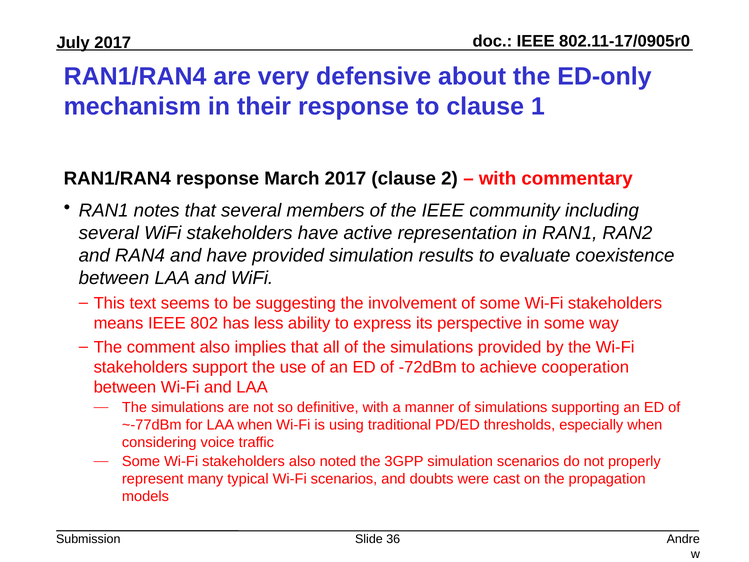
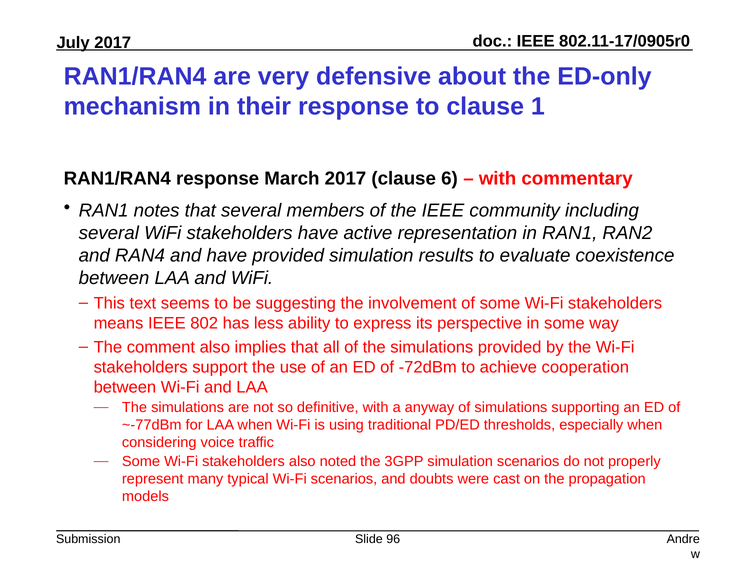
2: 2 -> 6
manner: manner -> anyway
36: 36 -> 96
